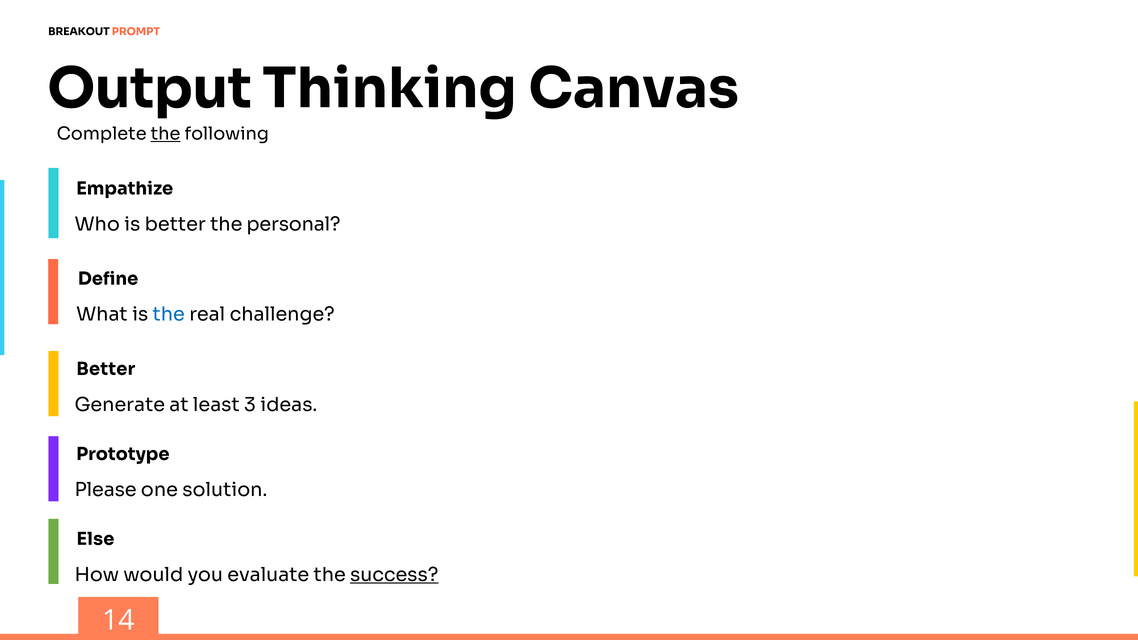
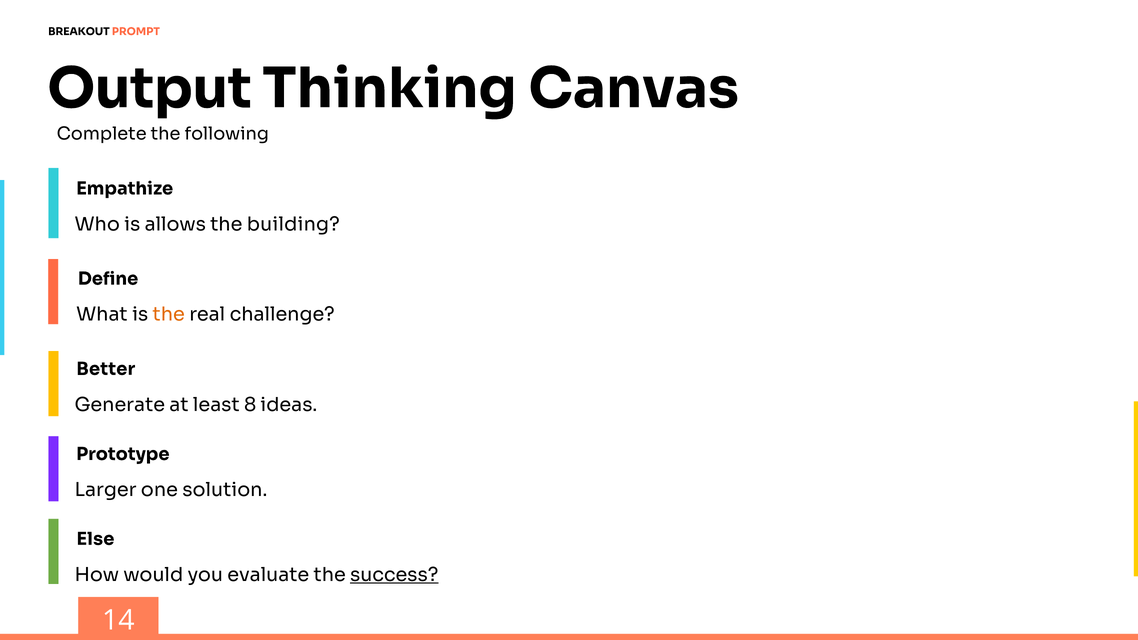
the at (166, 134) underline: present -> none
is better: better -> allows
personal: personal -> building
the at (169, 315) colour: blue -> orange
3: 3 -> 8
Please: Please -> Larger
